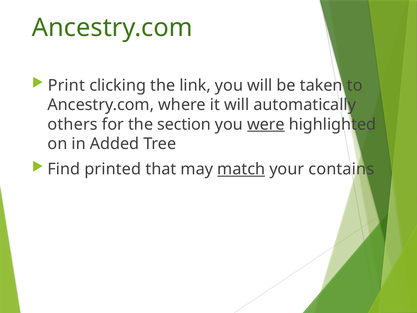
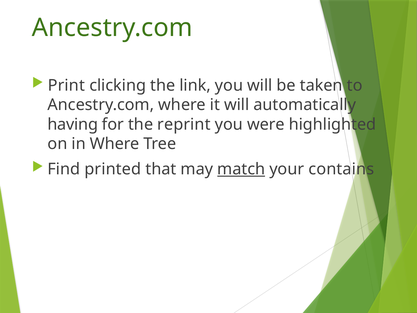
others: others -> having
section: section -> reprint
were underline: present -> none
in Added: Added -> Where
